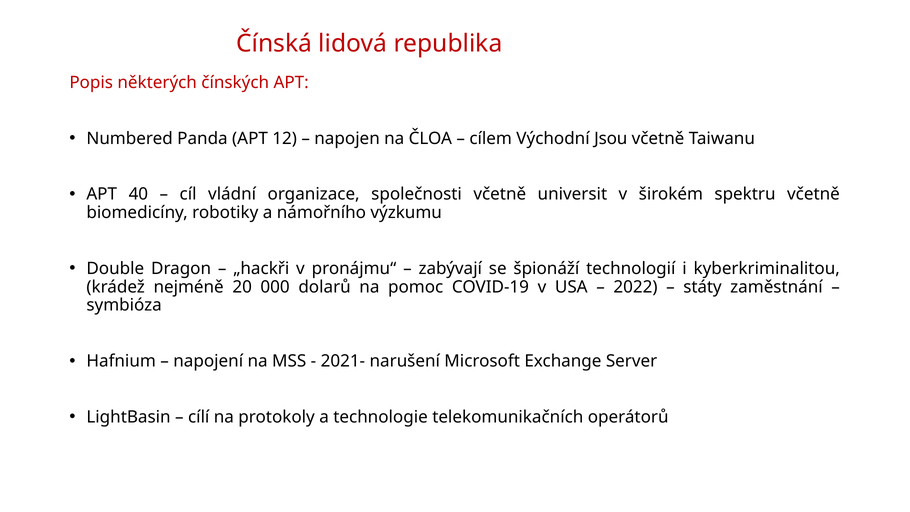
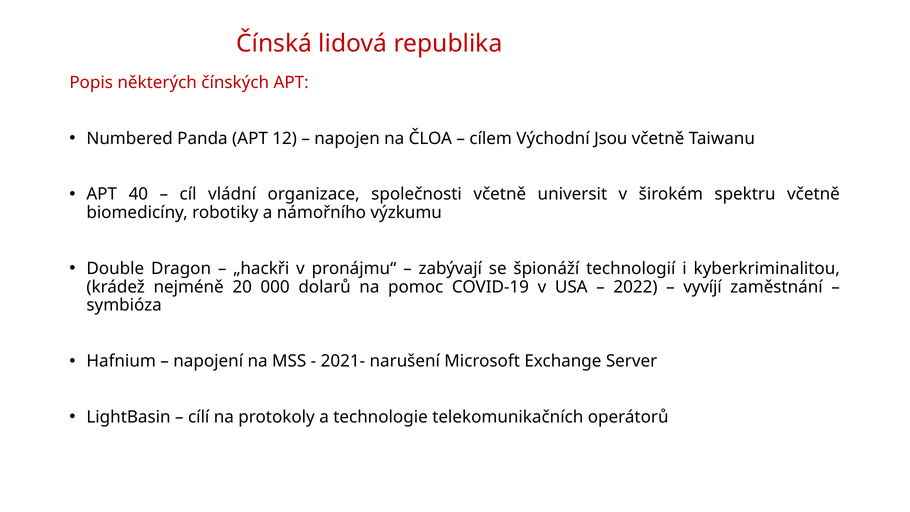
státy: státy -> vyvíjí
